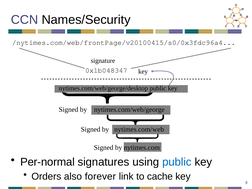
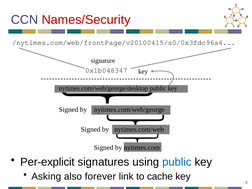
Names/Security colour: black -> red
Per-normal: Per-normal -> Per-explicit
Orders: Orders -> Asking
